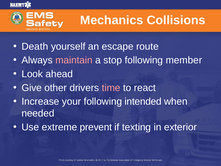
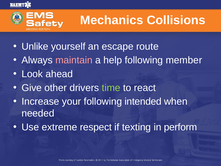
Death: Death -> Unlike
stop: stop -> help
time colour: pink -> light green
prevent: prevent -> respect
exterior: exterior -> perform
